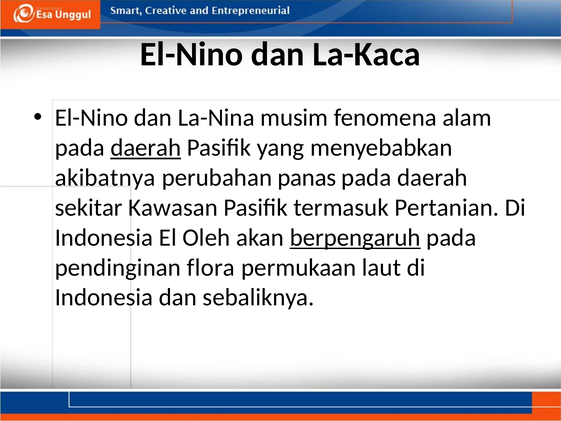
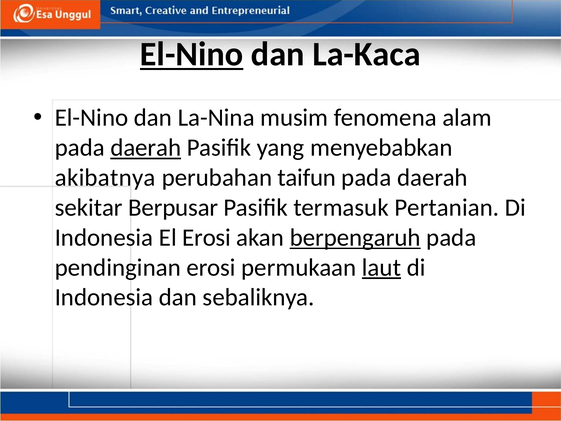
El-Nino at (192, 54) underline: none -> present
panas: panas -> taifun
Kawasan: Kawasan -> Berpusar
El Oleh: Oleh -> Erosi
pendinginan flora: flora -> erosi
laut underline: none -> present
